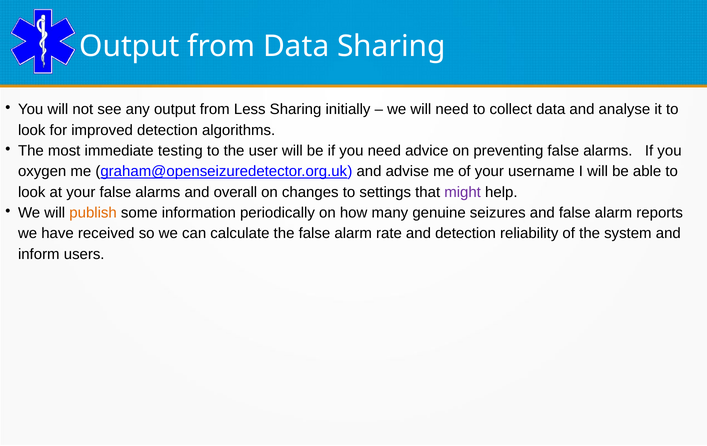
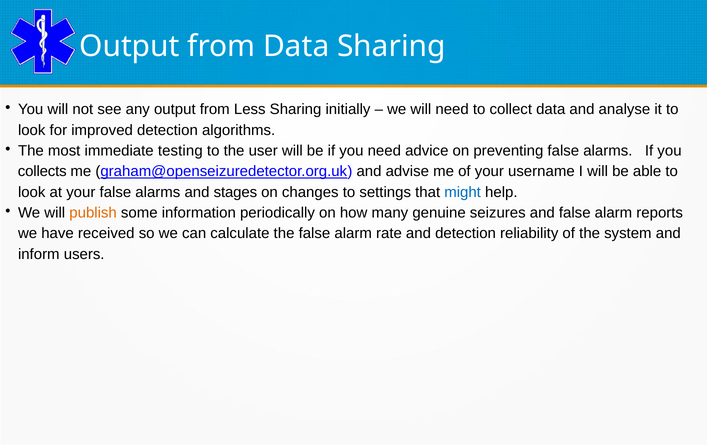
oxygen: oxygen -> collects
overall: overall -> stages
might colour: purple -> blue
